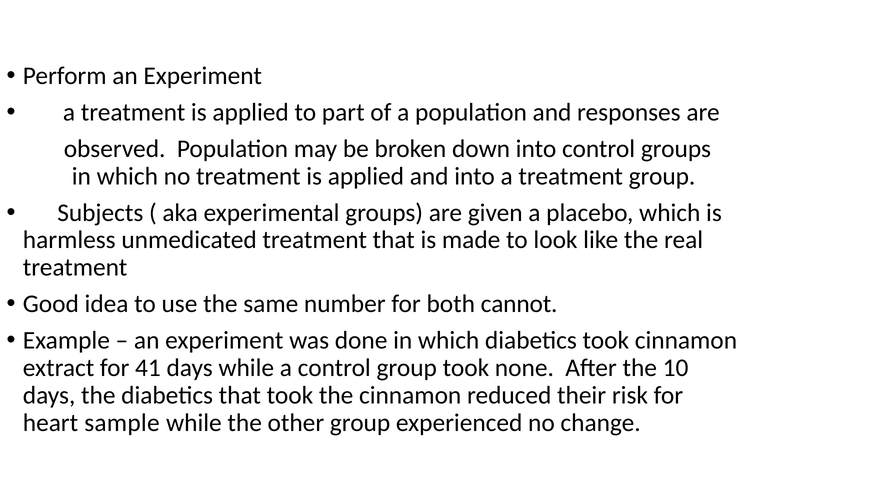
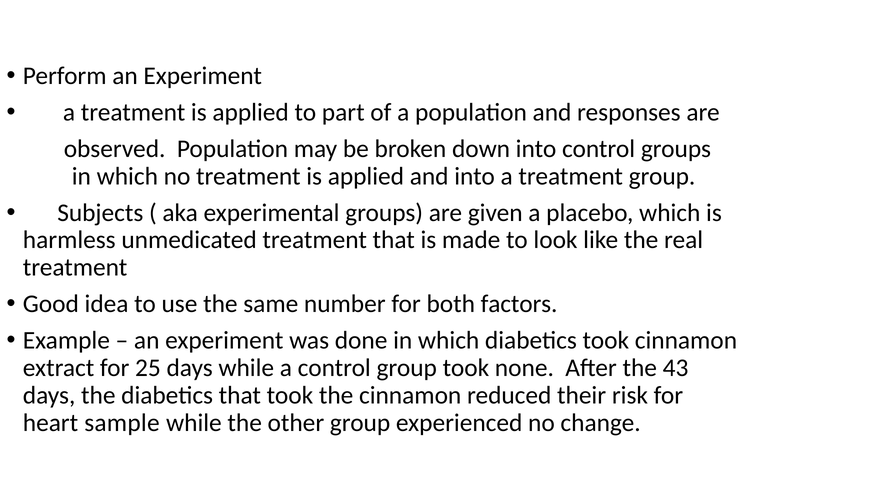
cannot: cannot -> factors
41: 41 -> 25
10: 10 -> 43
